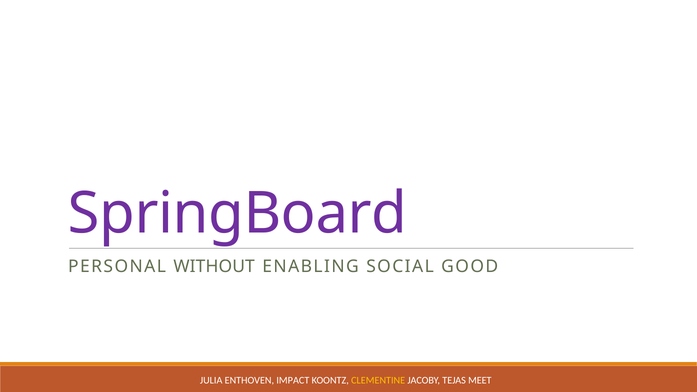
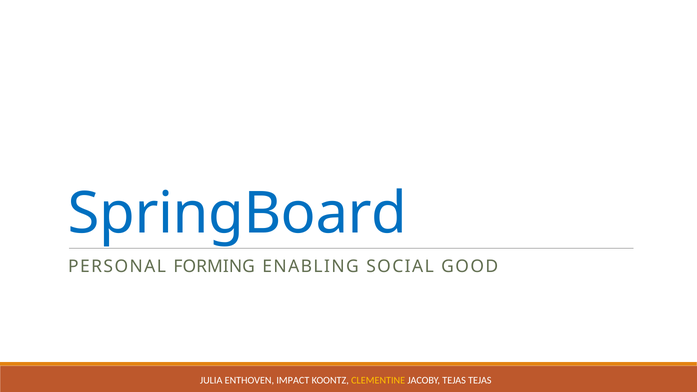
SpringBoard colour: purple -> blue
WITHOUT: WITHOUT -> FORMING
TEJAS MEET: MEET -> TEJAS
